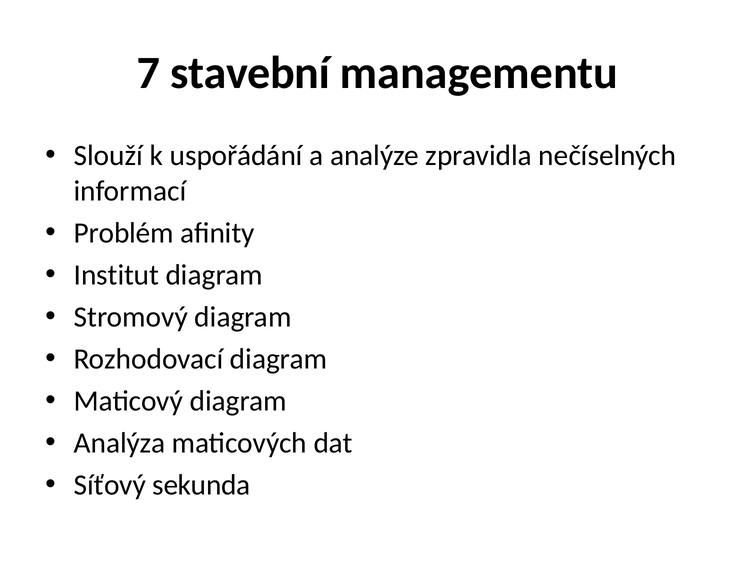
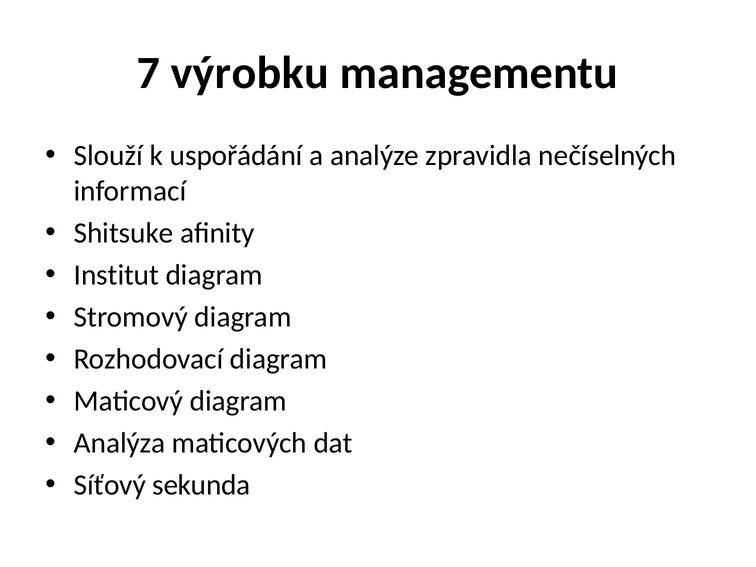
stavební: stavební -> výrobku
Problém: Problém -> Shitsuke
